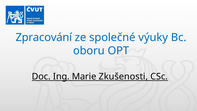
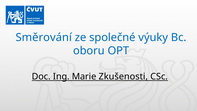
Zpracování: Zpracování -> Směrování
